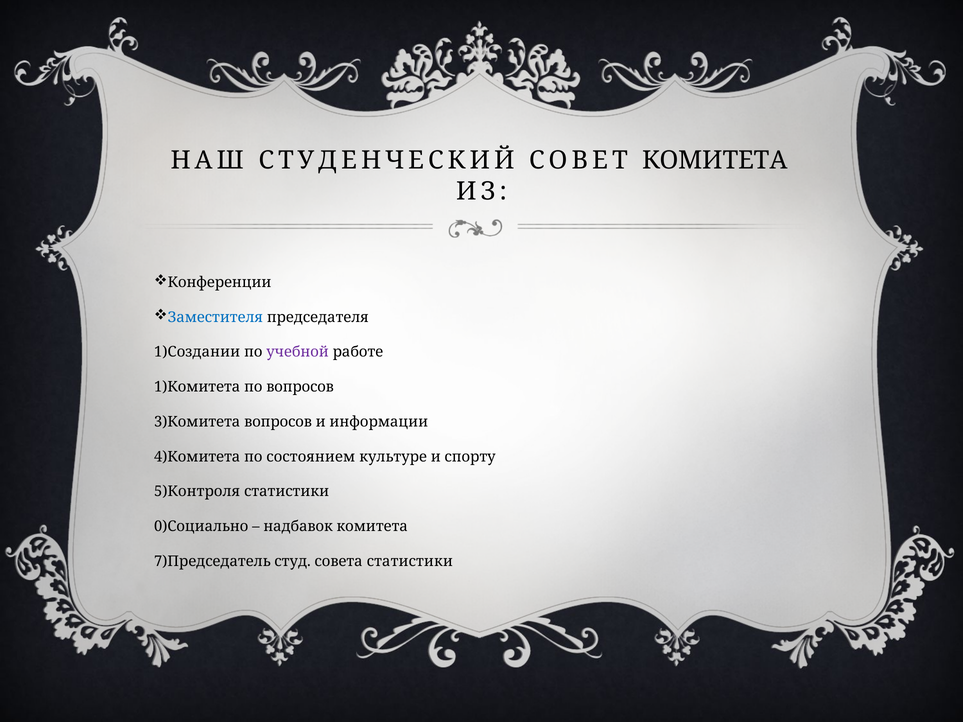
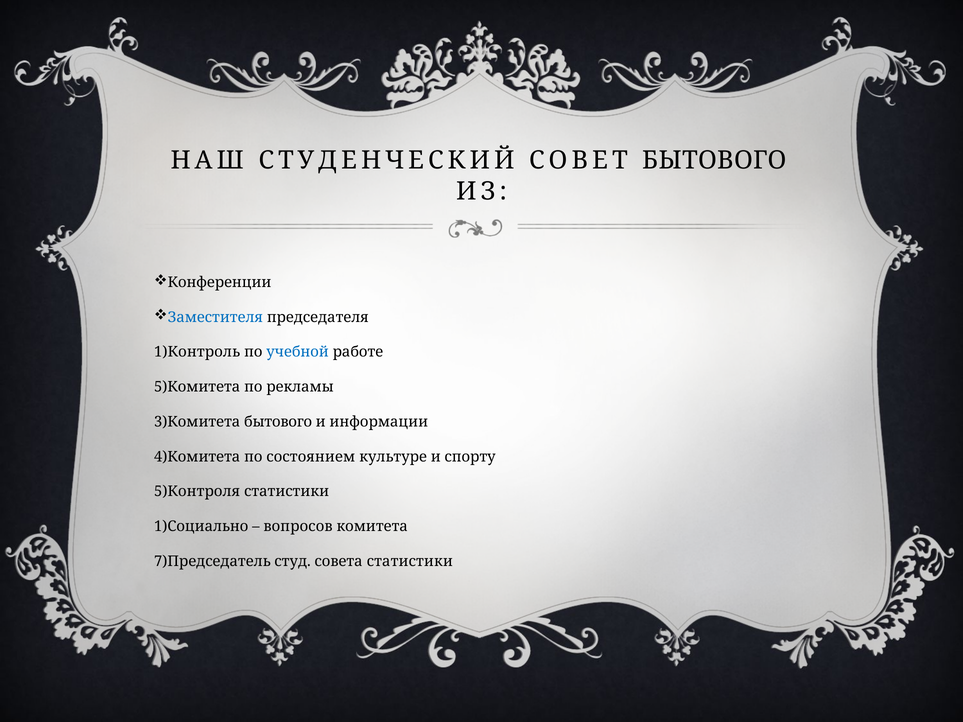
СОВЕТ КОМИТЕТА: КОМИТЕТА -> БЫТОВОГО
1)Создании: 1)Создании -> 1)Контроль
учебной colour: purple -> blue
1)Комитета: 1)Комитета -> 5)Комитета
по вопросов: вопросов -> рекламы
3)Комитета вопросов: вопросов -> бытового
0)Социально: 0)Социально -> 1)Социально
надбавок: надбавок -> вопросов
